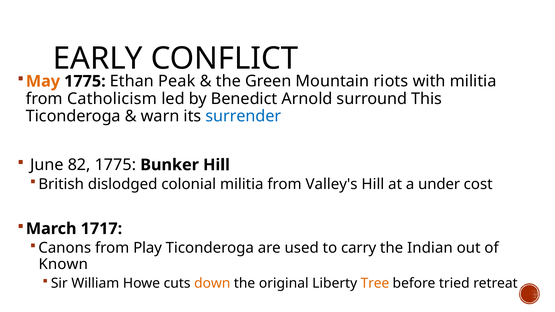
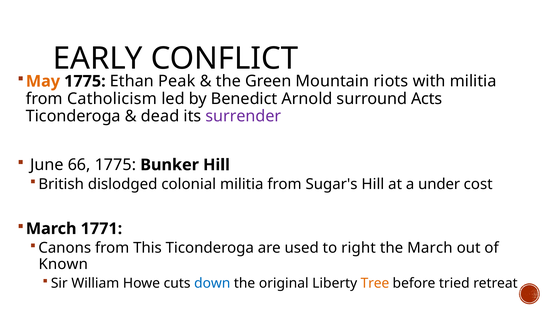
This: This -> Acts
warn: warn -> dead
surrender colour: blue -> purple
82: 82 -> 66
Valley's: Valley's -> Sugar's
1717: 1717 -> 1771
Play: Play -> This
carry: carry -> right
the Indian: Indian -> March
down colour: orange -> blue
